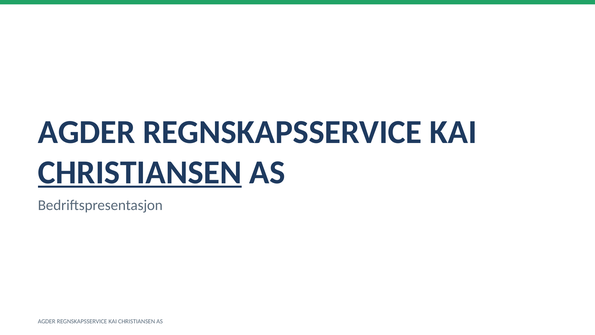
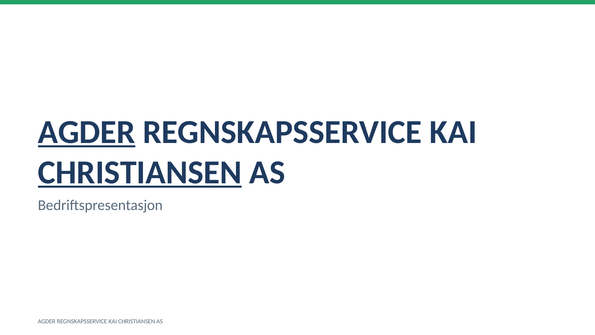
AGDER at (87, 132) underline: none -> present
